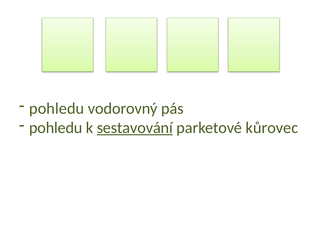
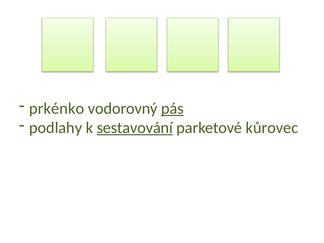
pohledu at (57, 108): pohledu -> prkénko
pás underline: none -> present
pohledu at (56, 128): pohledu -> podlahy
